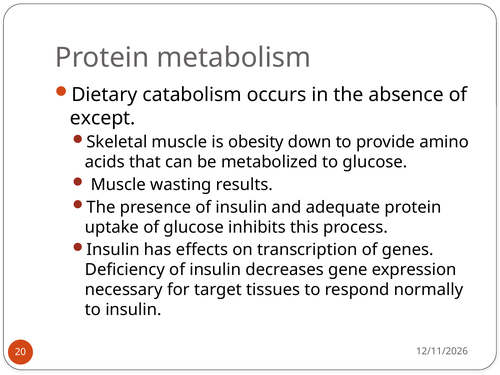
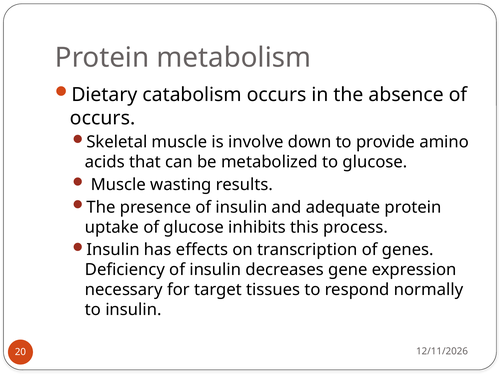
except at (103, 118): except -> occurs
obesity: obesity -> involve
